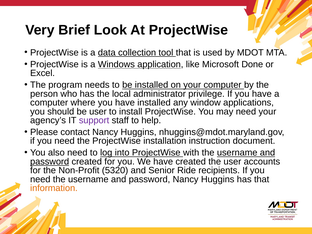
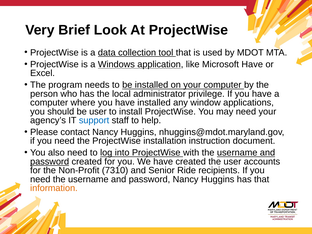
Microsoft Done: Done -> Have
support colour: purple -> blue
5320: 5320 -> 7310
